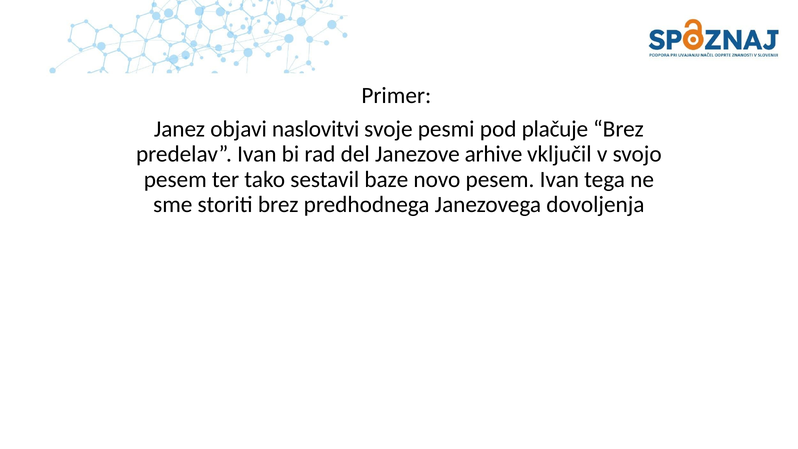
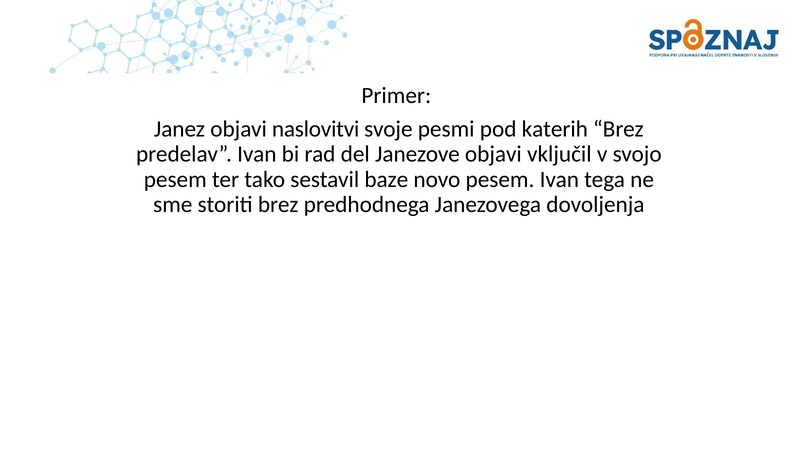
plačuje: plačuje -> katerih
Janezove arhive: arhive -> objavi
